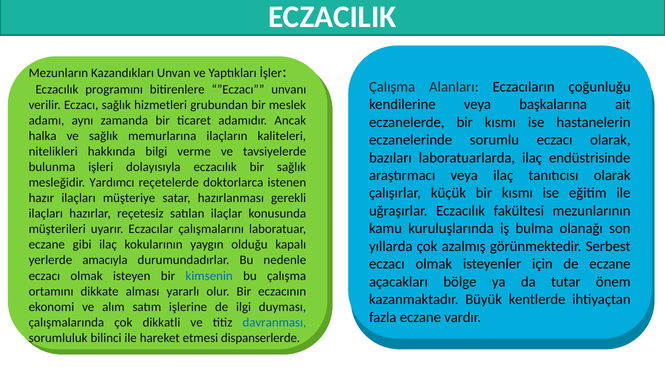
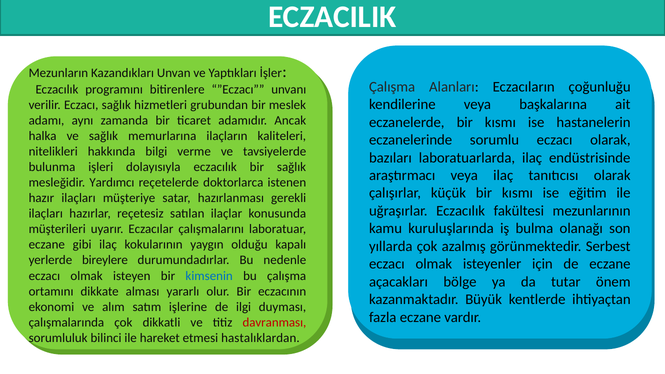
amacıyla: amacıyla -> bireylere
davranması colour: blue -> red
dispanserlerde: dispanserlerde -> hastalıklardan
